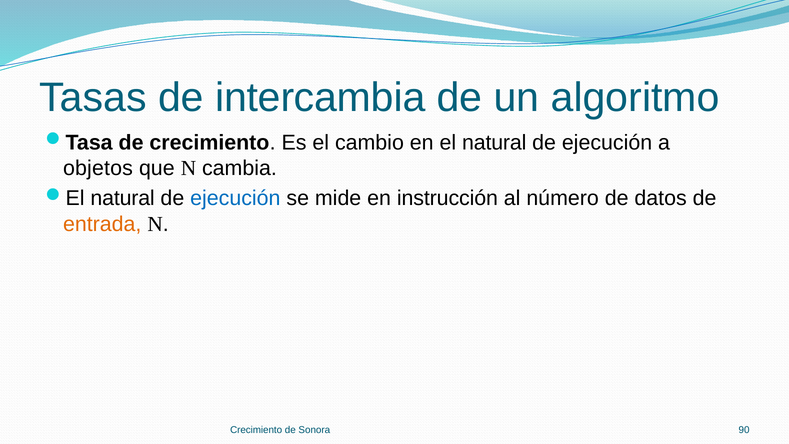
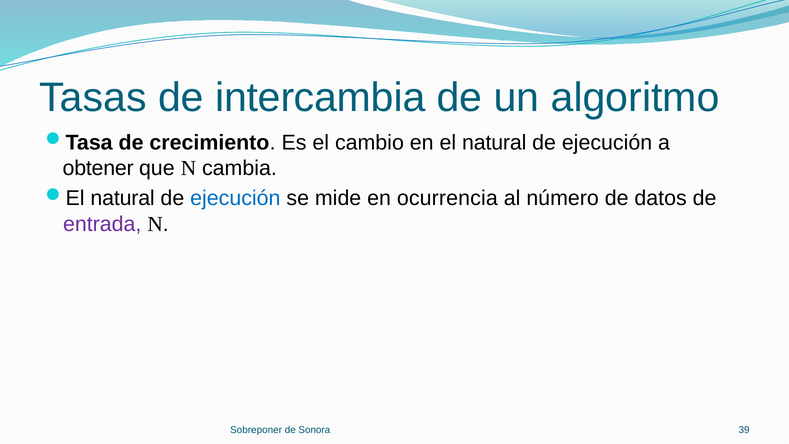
objetos: objetos -> obtener
instrucción: instrucción -> ocurrencia
entrada colour: orange -> purple
Crecimiento at (256, 430): Crecimiento -> Sobreponer
90: 90 -> 39
